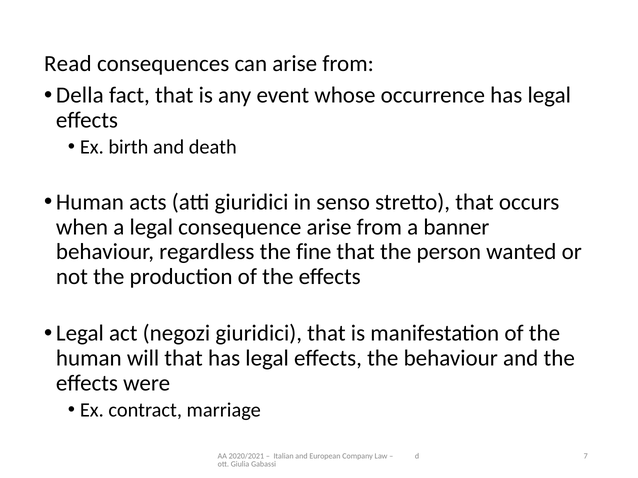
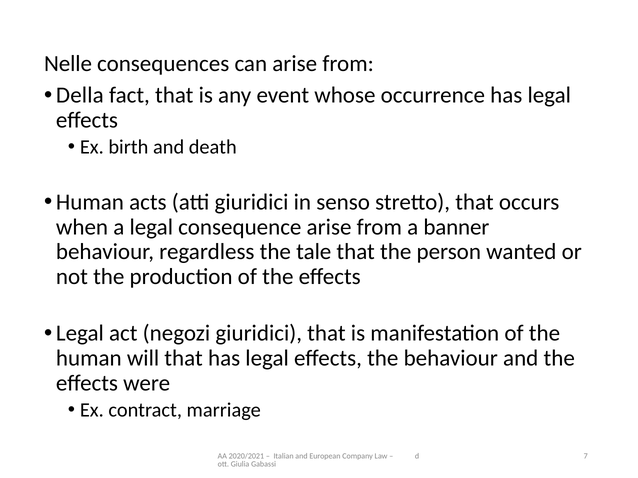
Read: Read -> Nelle
fine: fine -> tale
